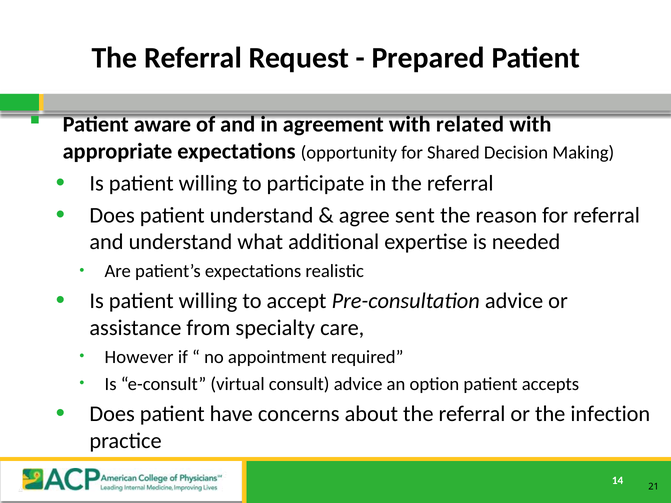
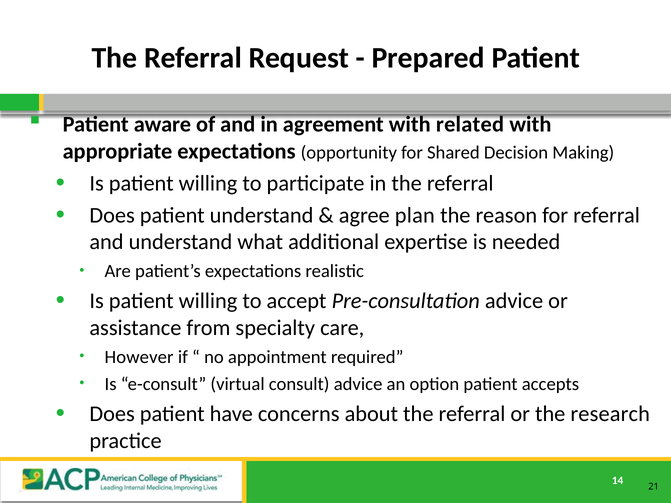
sent: sent -> plan
infection: infection -> research
